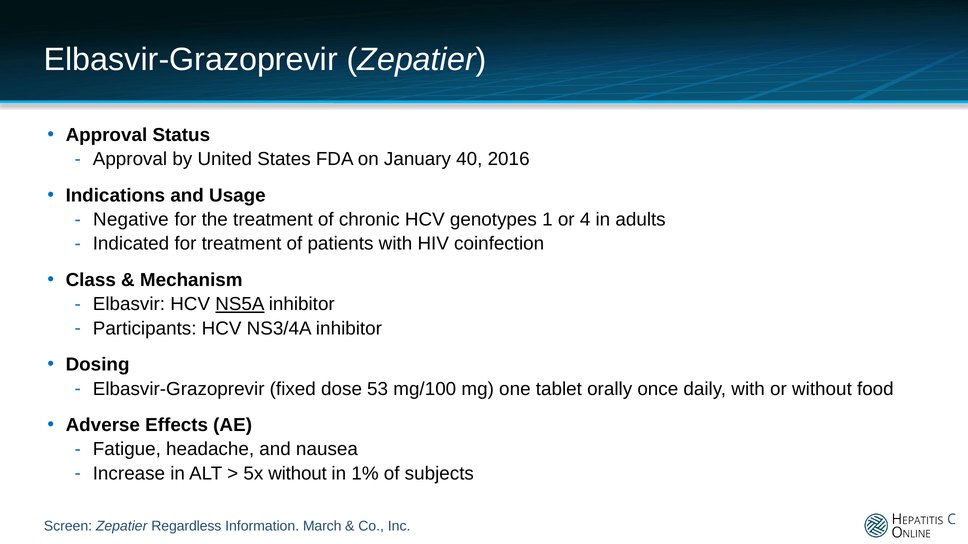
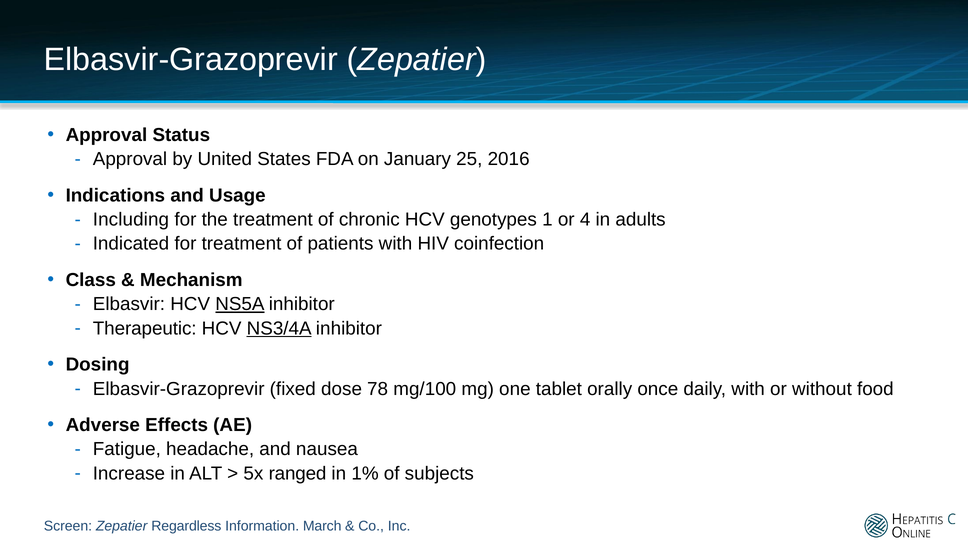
40: 40 -> 25
Negative: Negative -> Including
Participants: Participants -> Therapeutic
NS3/4A underline: none -> present
53: 53 -> 78
5x without: without -> ranged
